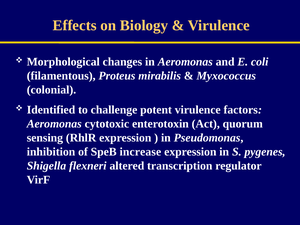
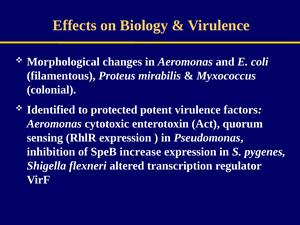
challenge: challenge -> protected
